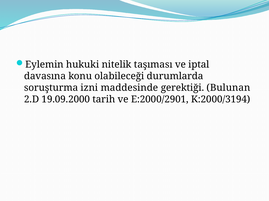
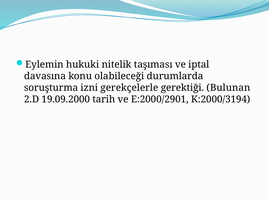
maddesinde: maddesinde -> gerekçelerle
